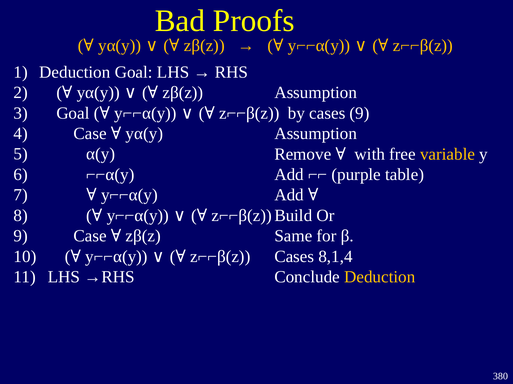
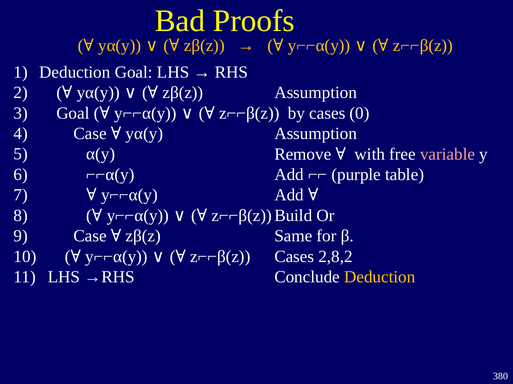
cases 9: 9 -> 0
variable colour: yellow -> pink
8,1,4: 8,1,4 -> 2,8,2
